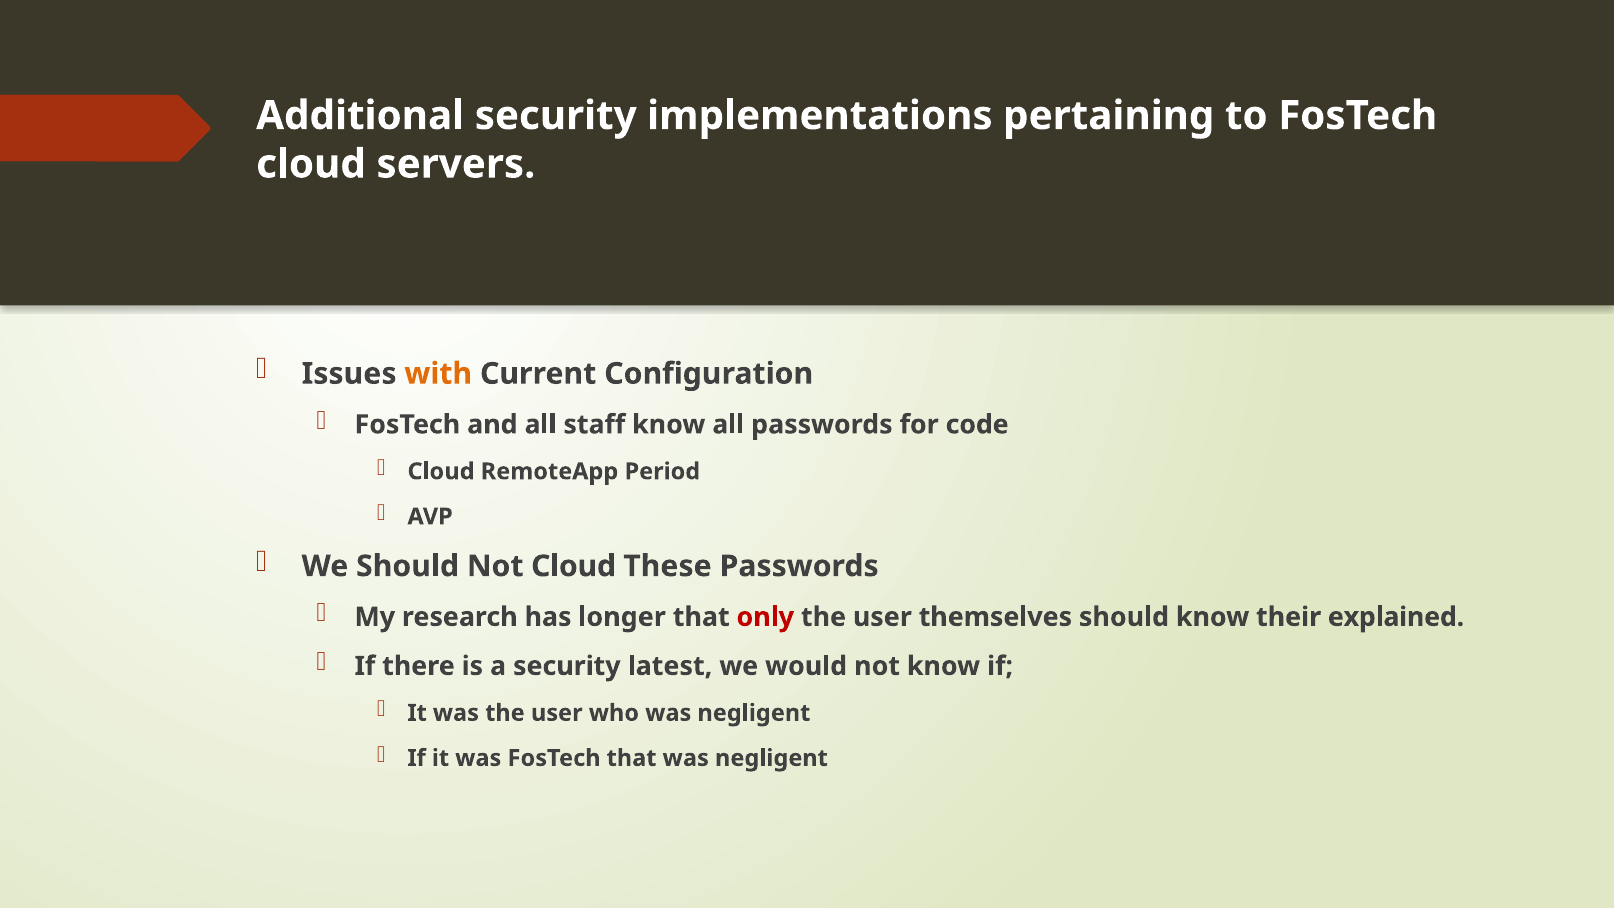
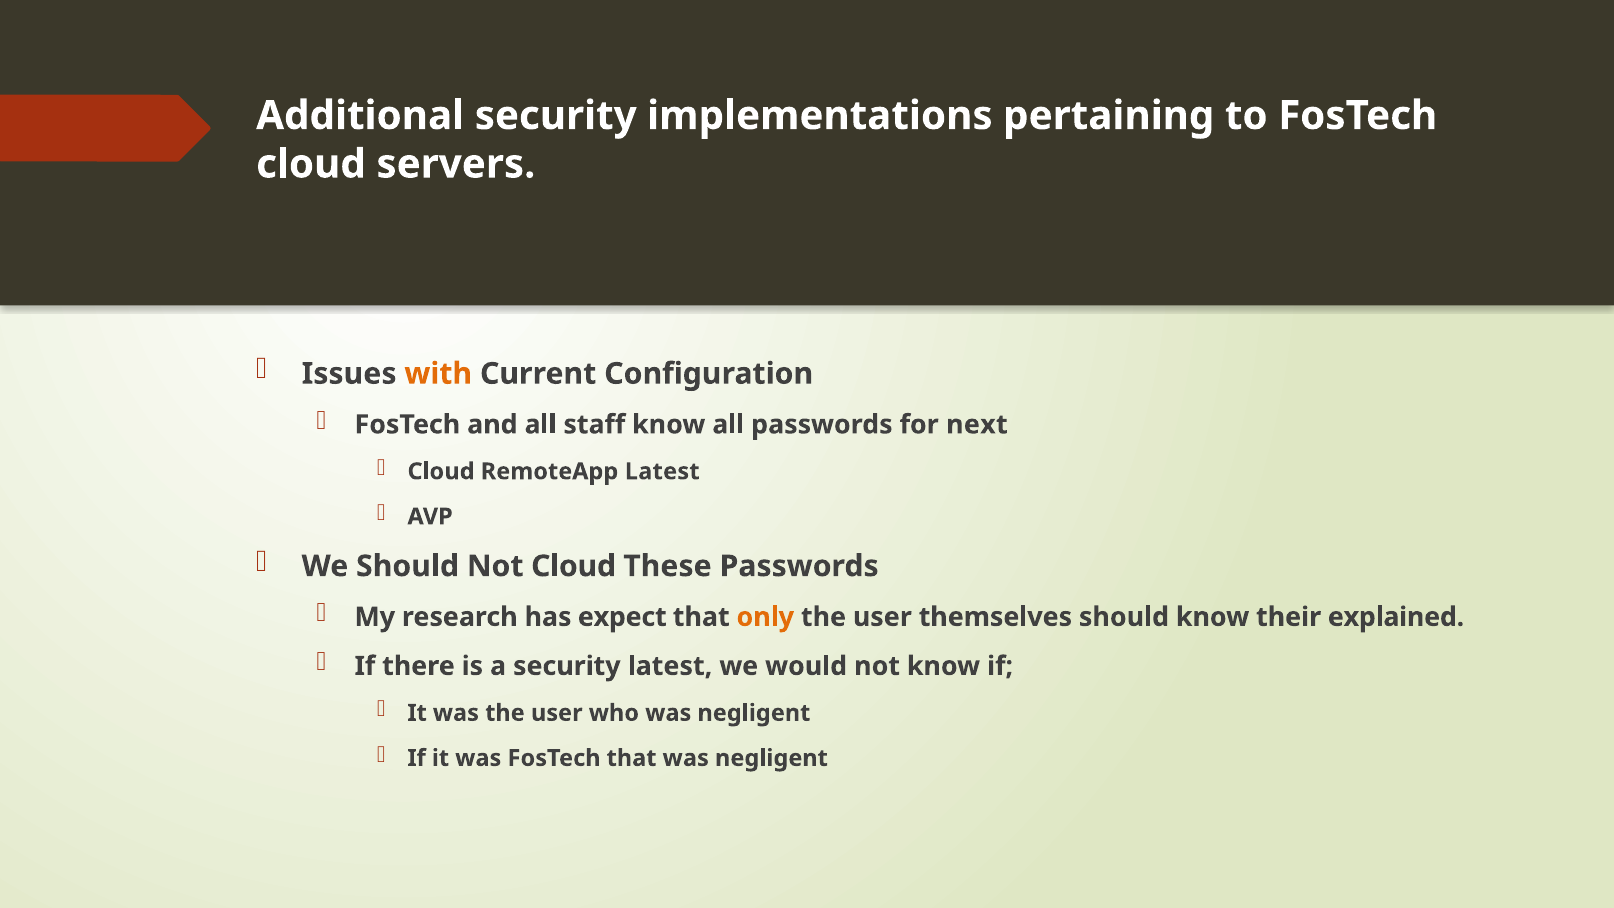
code: code -> next
RemoteApp Period: Period -> Latest
longer: longer -> expect
only colour: red -> orange
